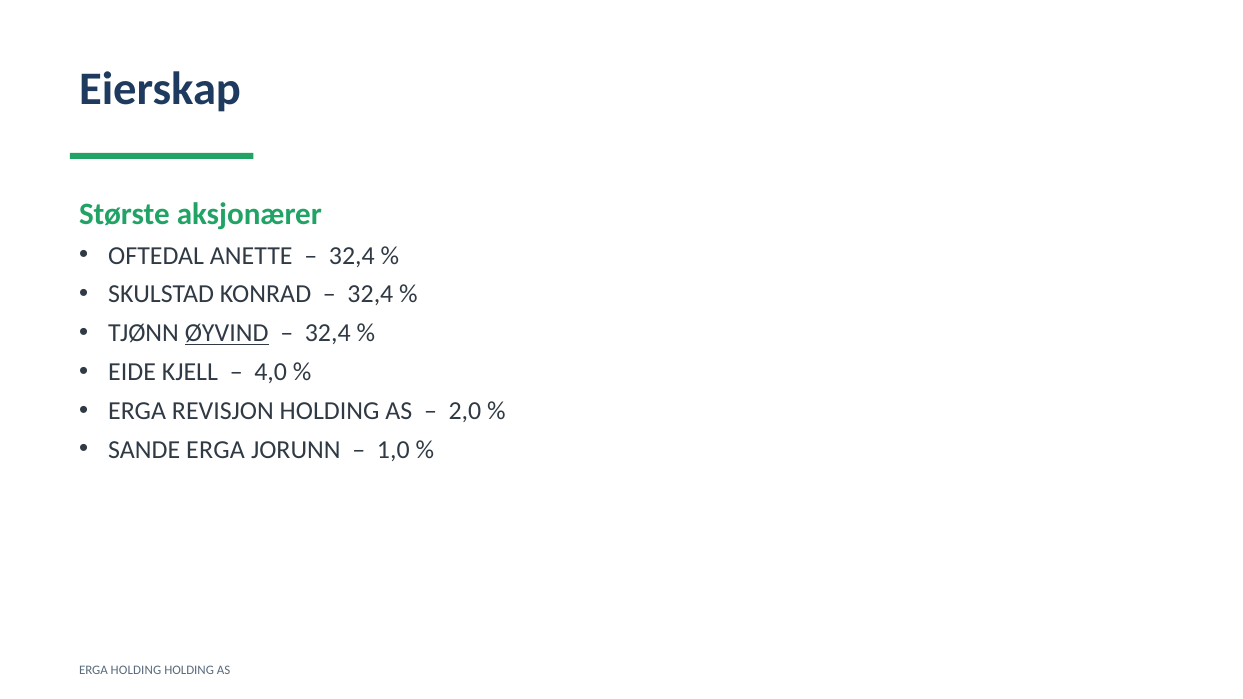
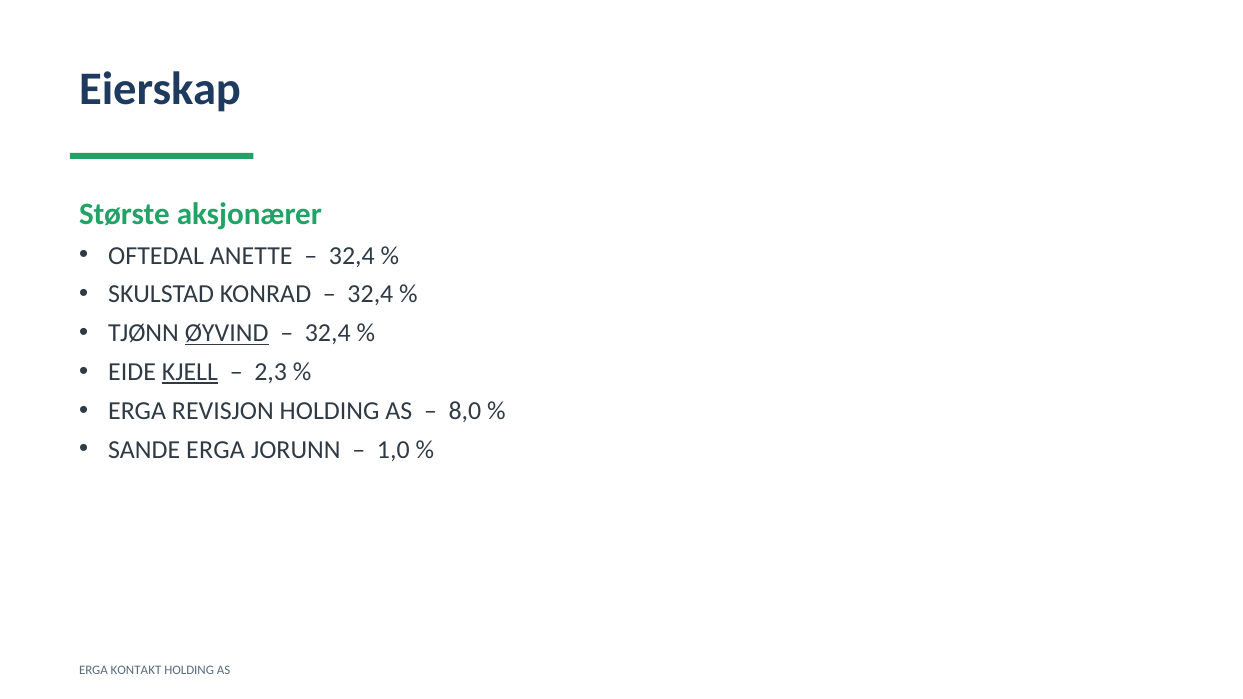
KJELL underline: none -> present
4,0: 4,0 -> 2,3
2,0: 2,0 -> 8,0
ERGA HOLDING: HOLDING -> KONTAKT
